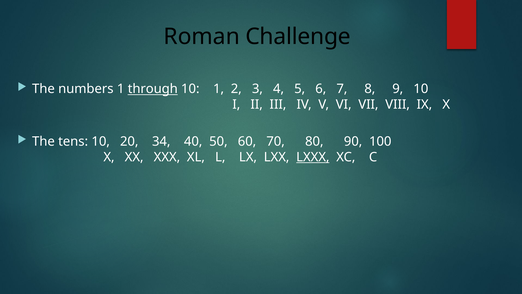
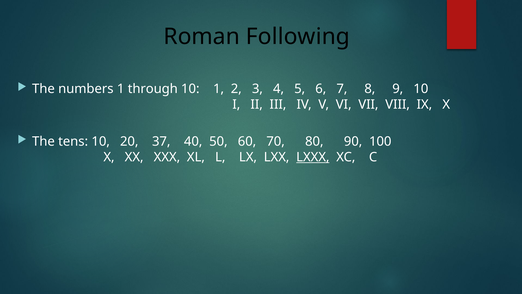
Challenge: Challenge -> Following
through underline: present -> none
34: 34 -> 37
